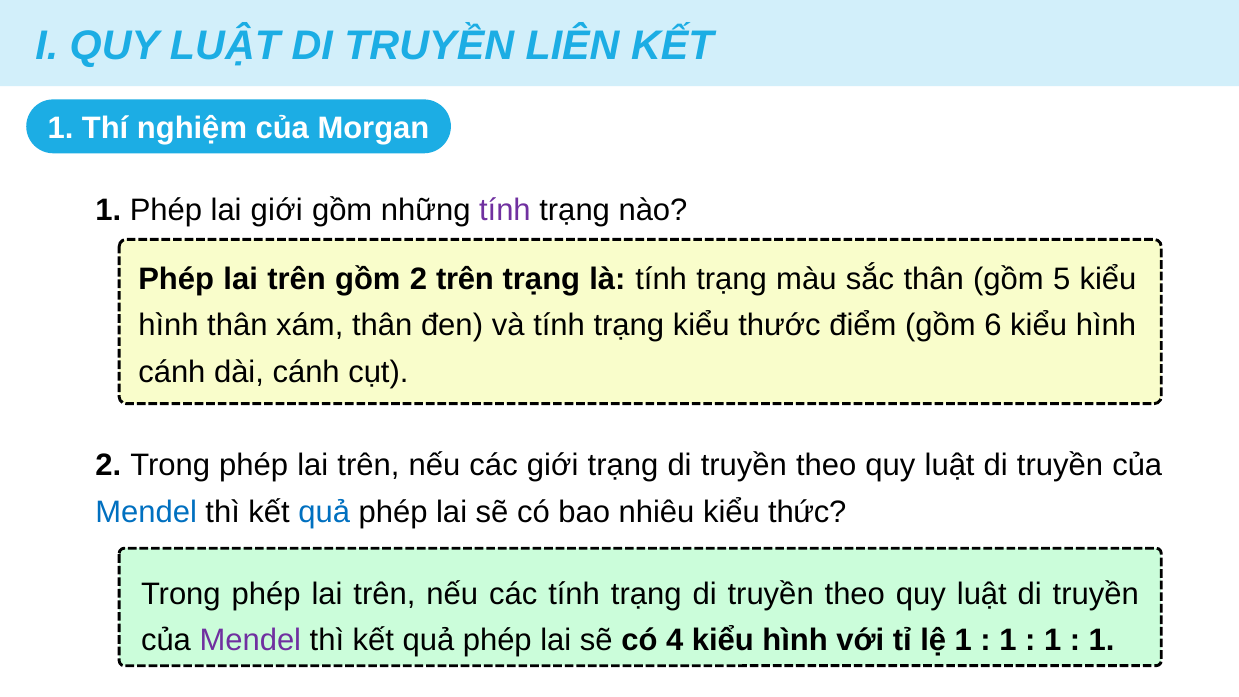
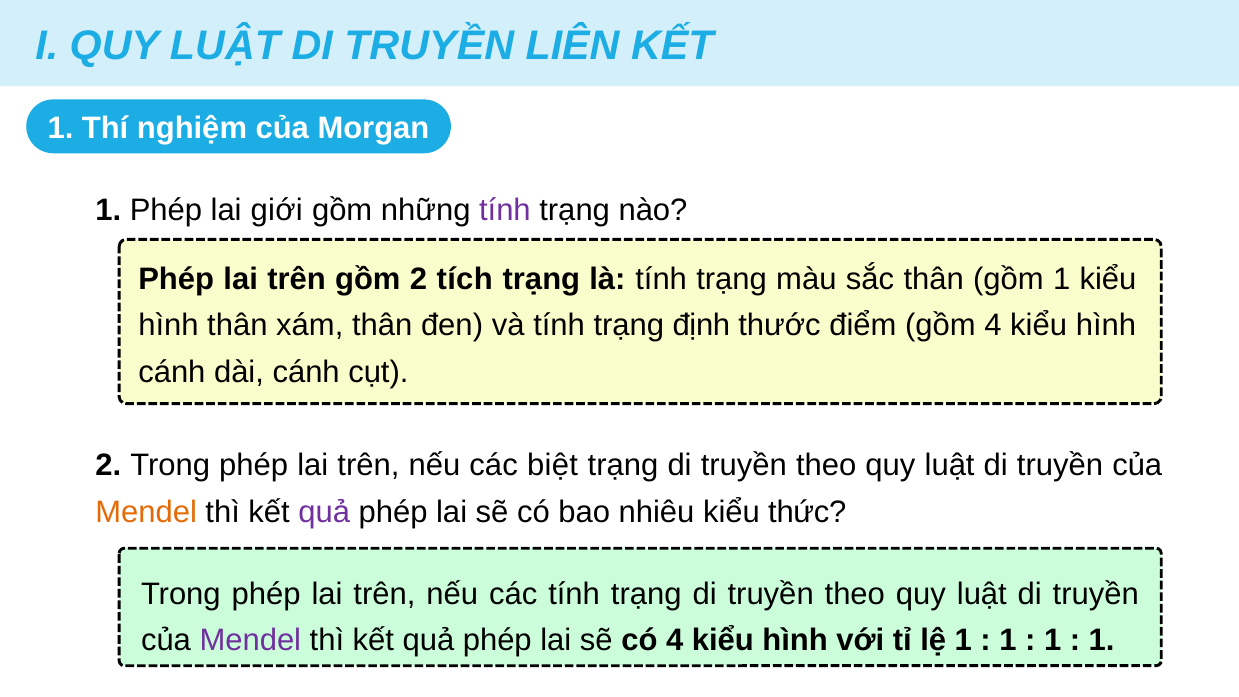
2 trên: trên -> tích
gồm 5: 5 -> 1
trạng kiểu: kiểu -> định
gồm 6: 6 -> 4
các giới: giới -> biệt
Mendel at (146, 512) colour: blue -> orange
quả at (324, 512) colour: blue -> purple
